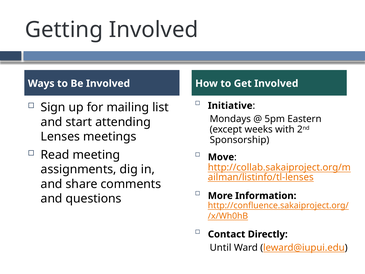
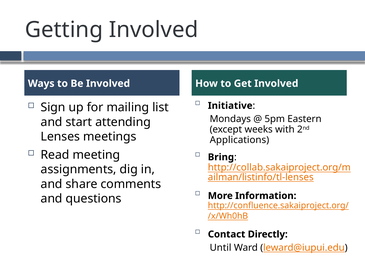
Sponsorship: Sponsorship -> Applications
Move: Move -> Bring
